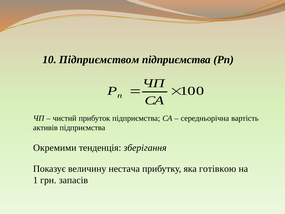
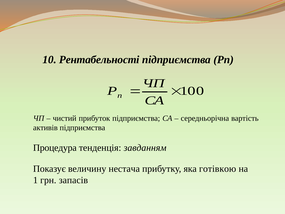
Підприємством: Підприємством -> Рентабельності
Окремими: Окремими -> Процедура
зберігання: зберігання -> завданням
